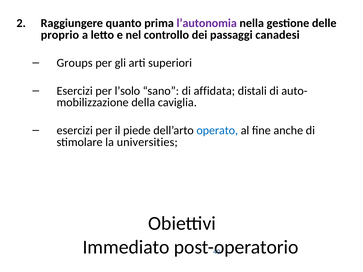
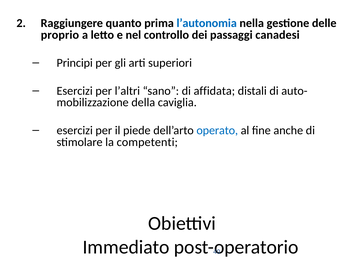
l’autonomia colour: purple -> blue
Groups: Groups -> Principi
l’solo: l’solo -> l’altri
universities: universities -> competenti
